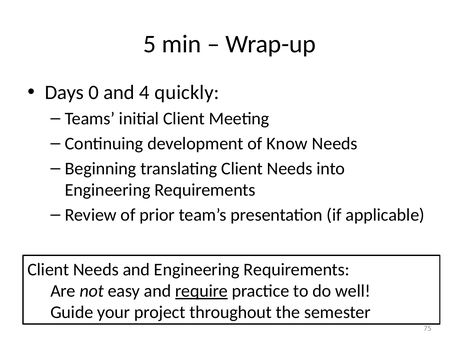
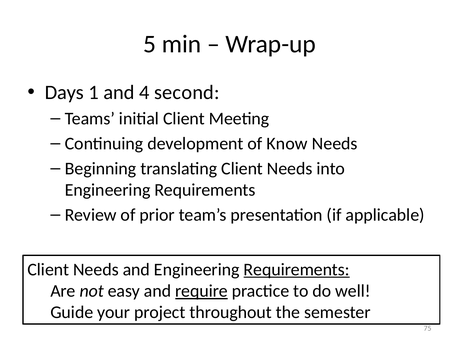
0: 0 -> 1
quickly: quickly -> second
Requirements at (297, 270) underline: none -> present
